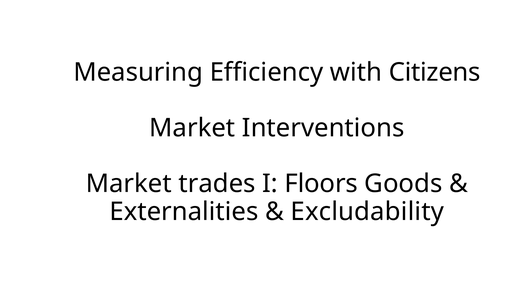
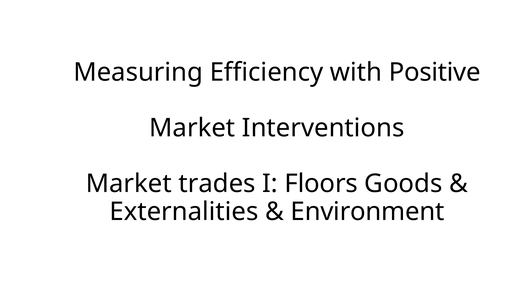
Citizens: Citizens -> Positive
Excludability: Excludability -> Environment
